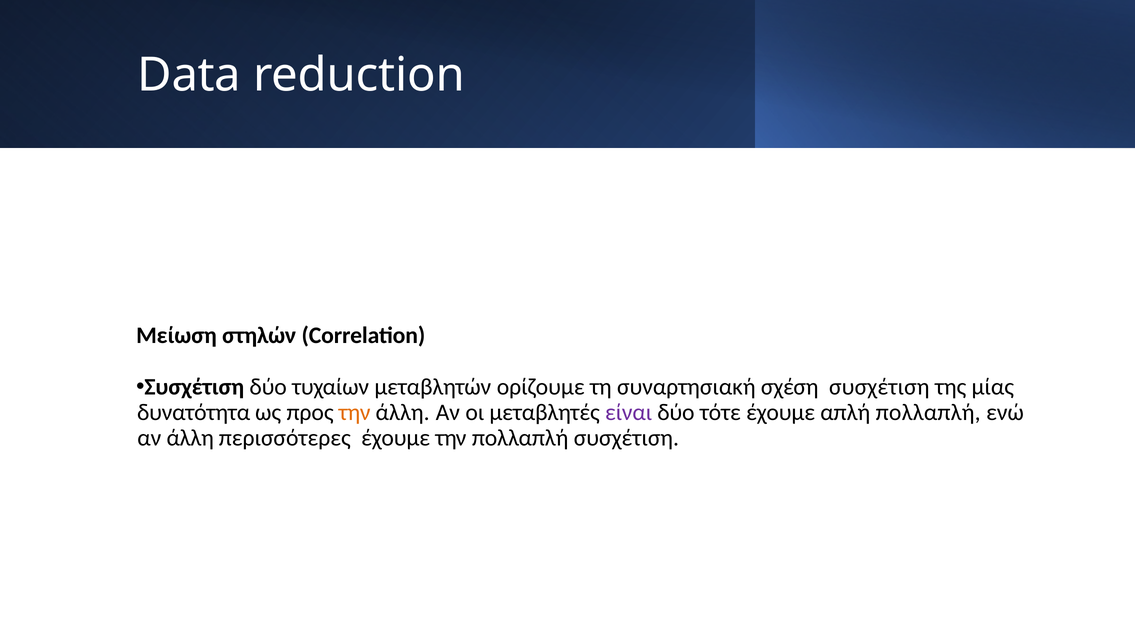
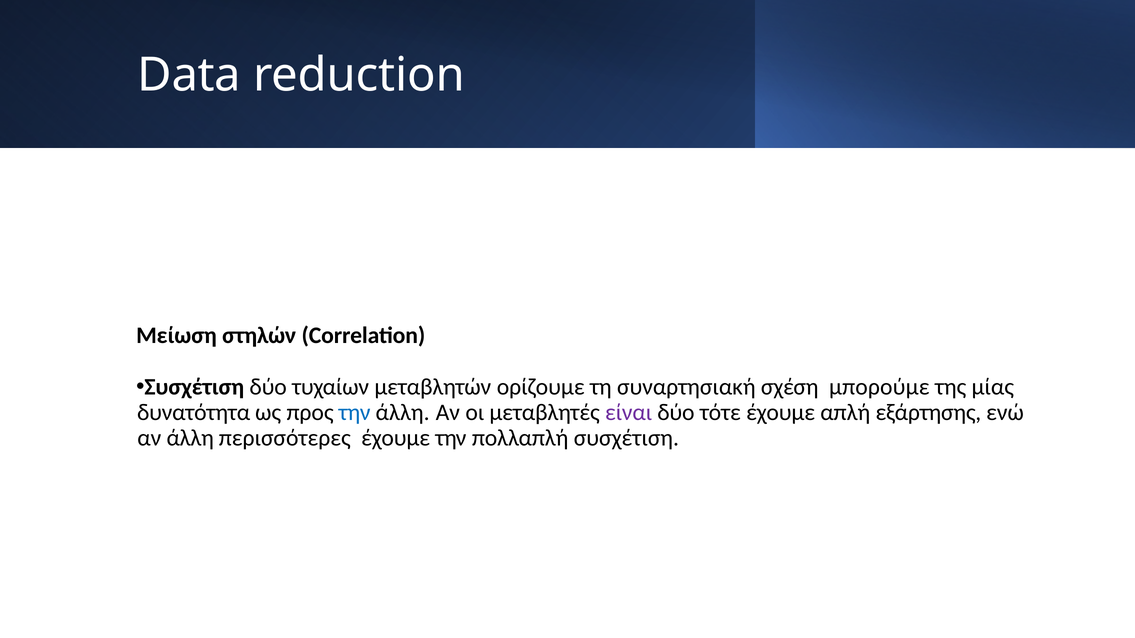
σχέση συσχέτιση: συσχέτιση -> μπορούμε
την at (355, 413) colour: orange -> blue
απλή πολλαπλή: πολλαπλή -> εξάρτησης
